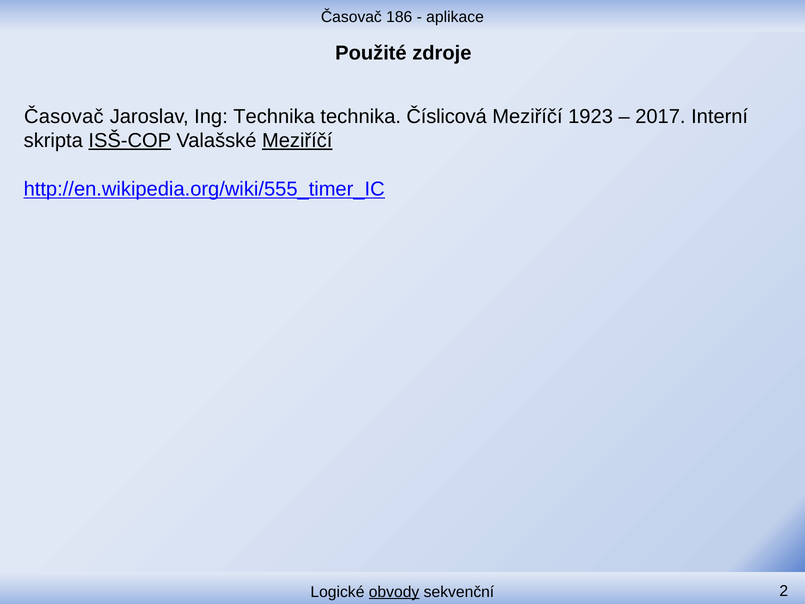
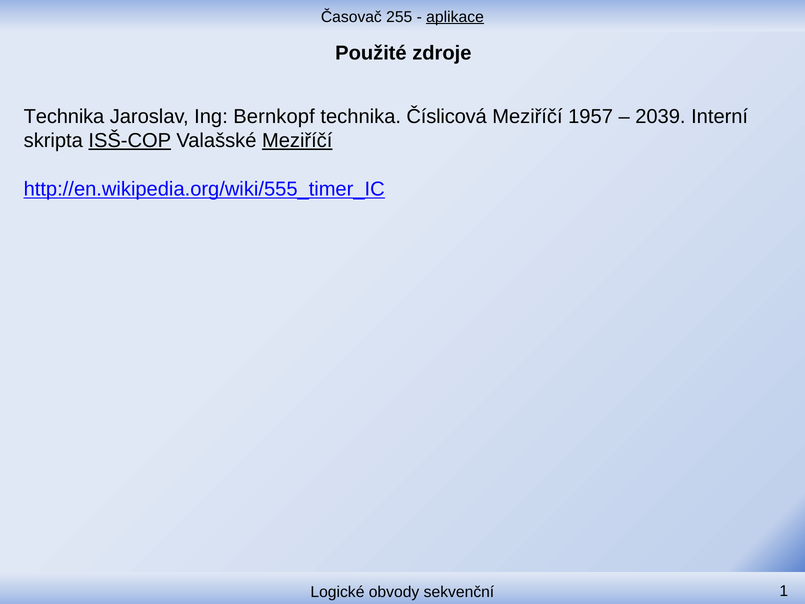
186: 186 -> 255
aplikace underline: none -> present
Časovač at (64, 116): Časovač -> Technika
Ing Technika: Technika -> Bernkopf
1923: 1923 -> 1957
2017: 2017 -> 2039
obvody underline: present -> none
2: 2 -> 1
